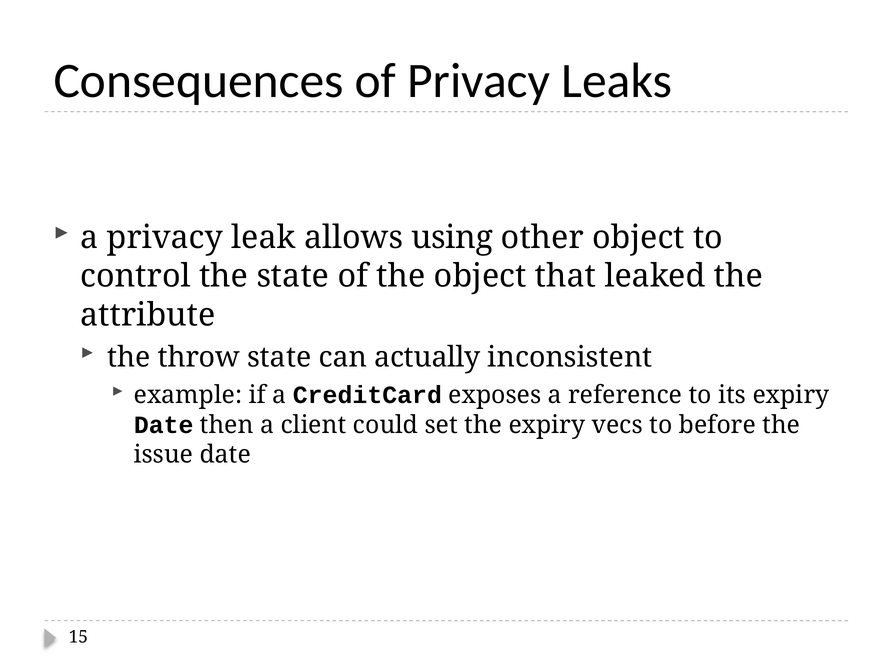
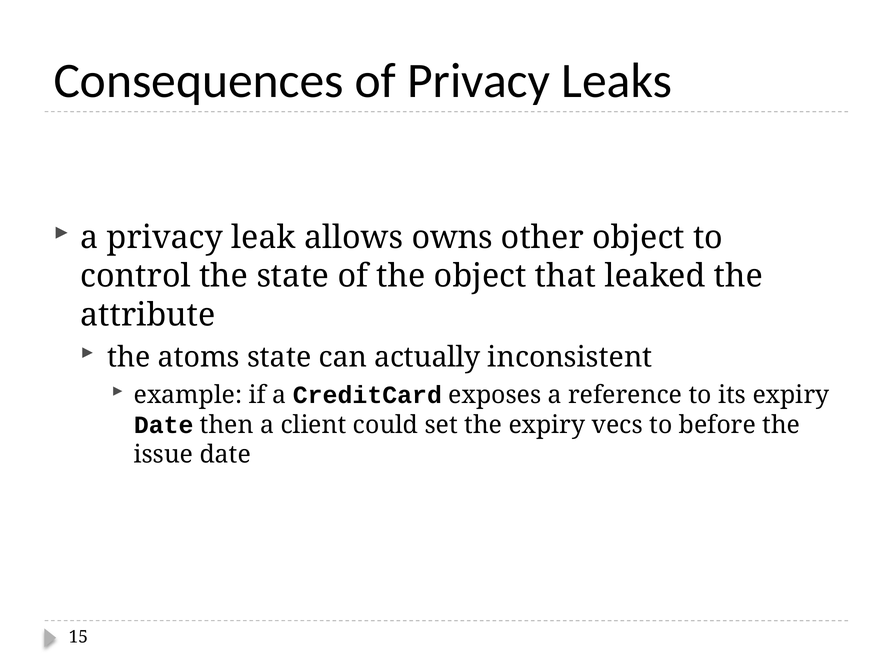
using: using -> owns
throw: throw -> atoms
